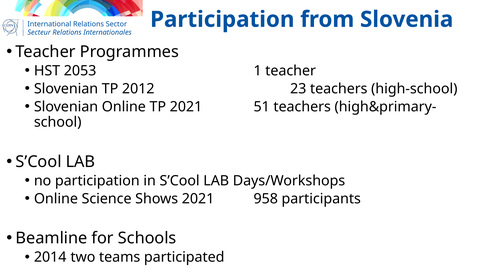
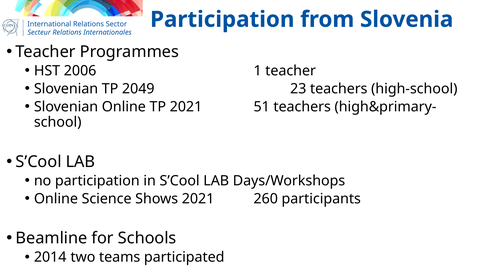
2053: 2053 -> 2006
2012: 2012 -> 2049
958: 958 -> 260
